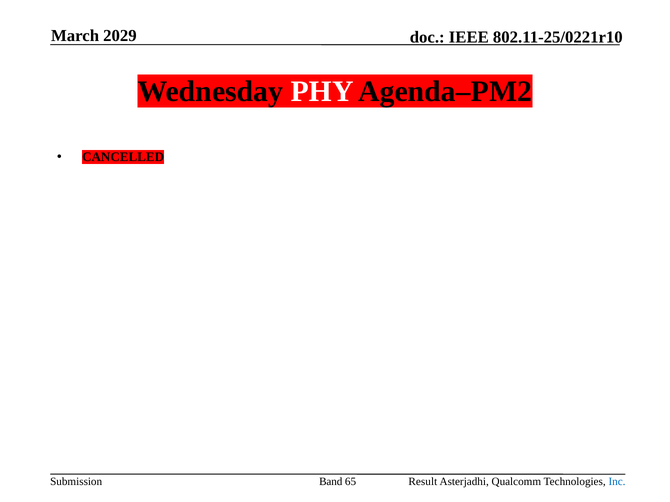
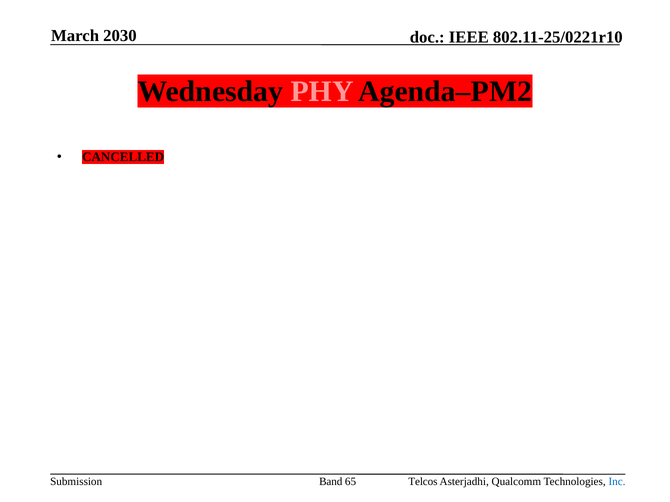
2029: 2029 -> 2030
PHY colour: white -> pink
Result: Result -> Telcos
